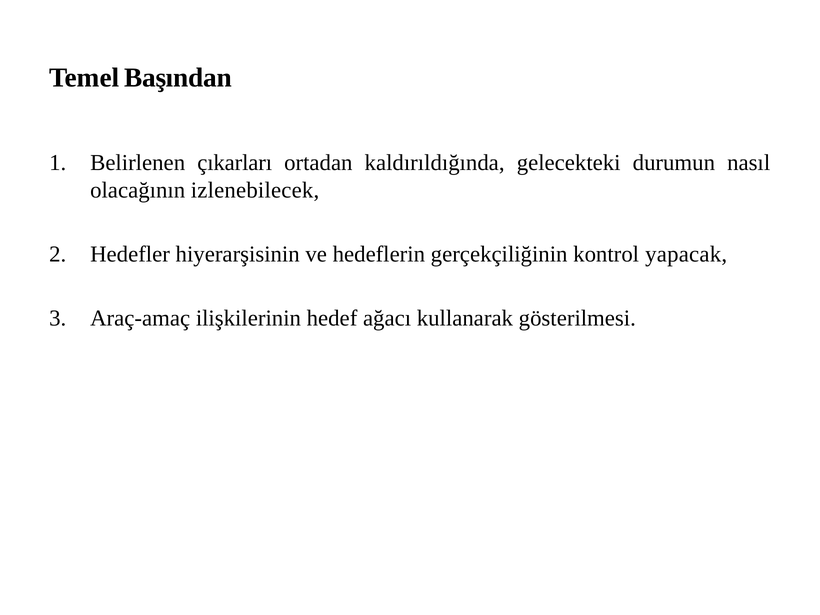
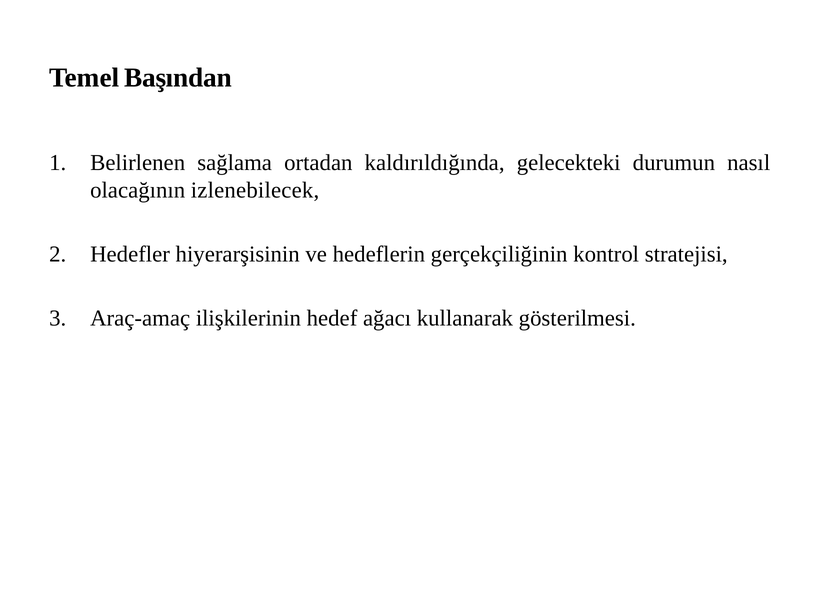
çıkarları: çıkarları -> sağlama
yapacak: yapacak -> stratejisi
